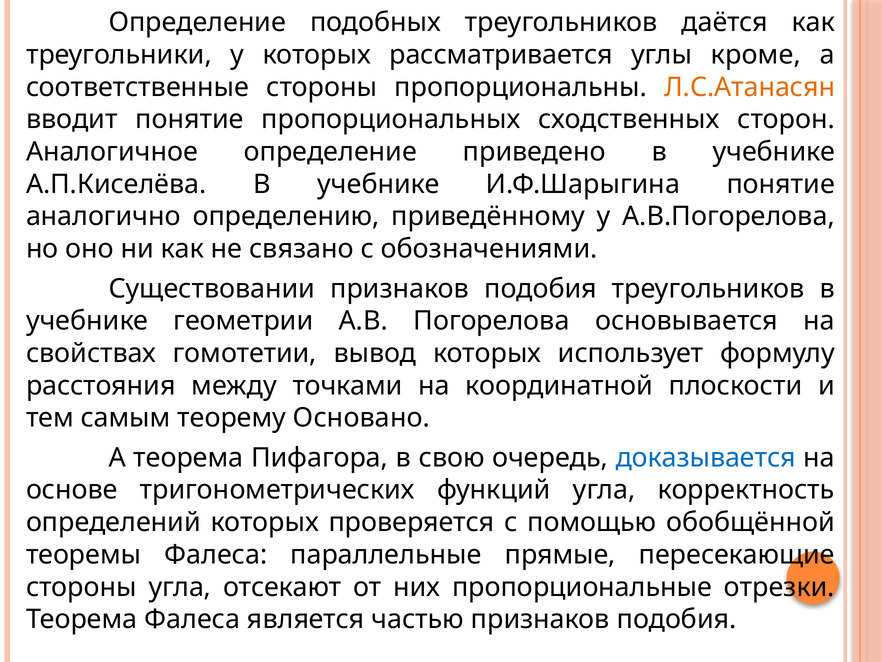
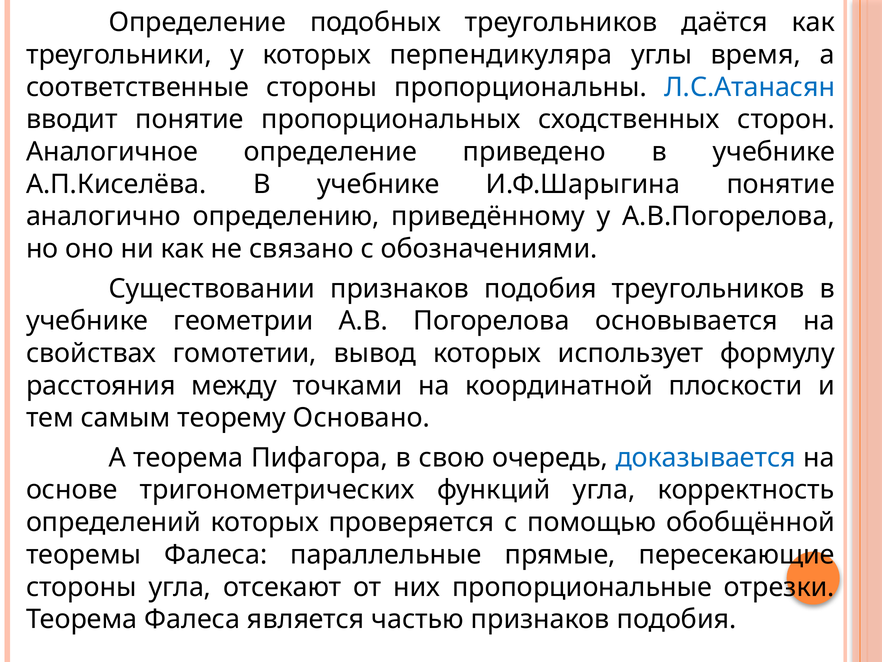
рассматривается: рассматривается -> перпендикуляра
кроме: кроме -> время
Л.С.Атанасян colour: orange -> blue
